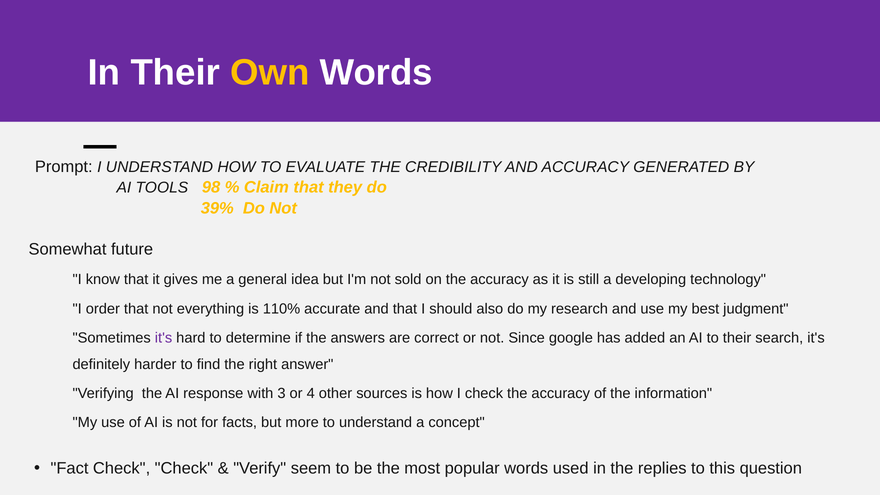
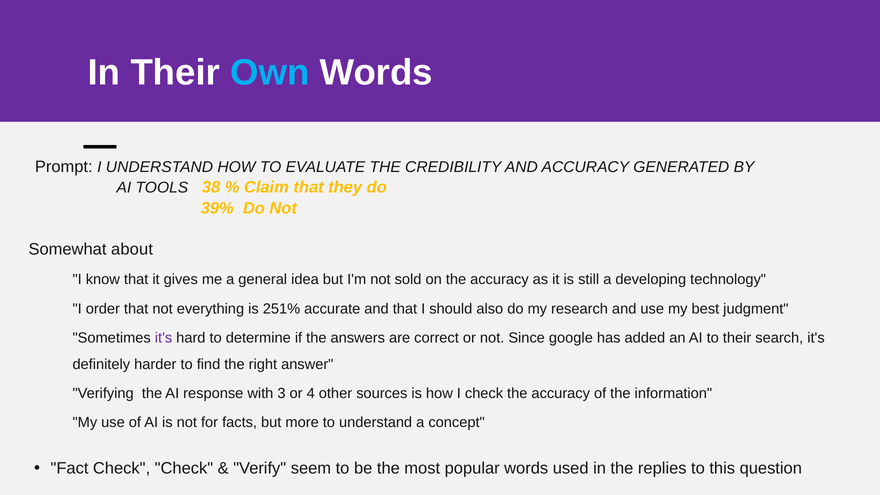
Own colour: yellow -> light blue
98: 98 -> 38
future: future -> about
110%: 110% -> 251%
